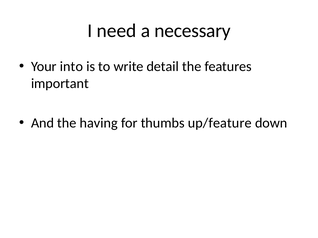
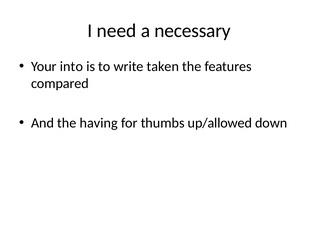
detail: detail -> taken
important: important -> compared
up/feature: up/feature -> up/allowed
